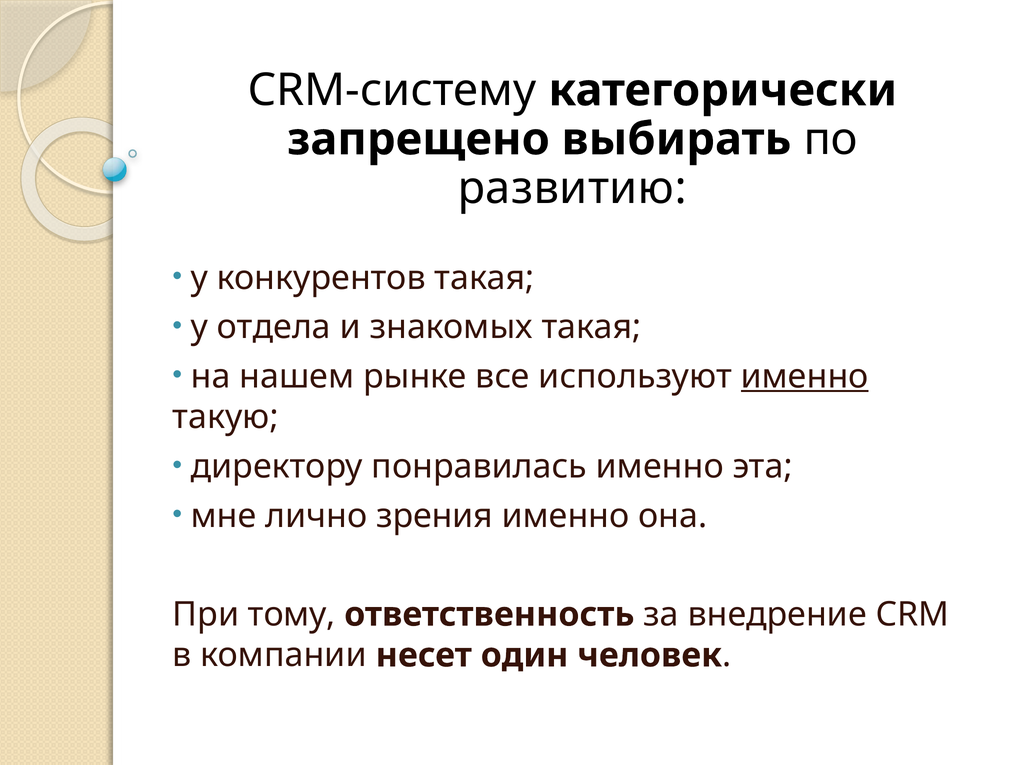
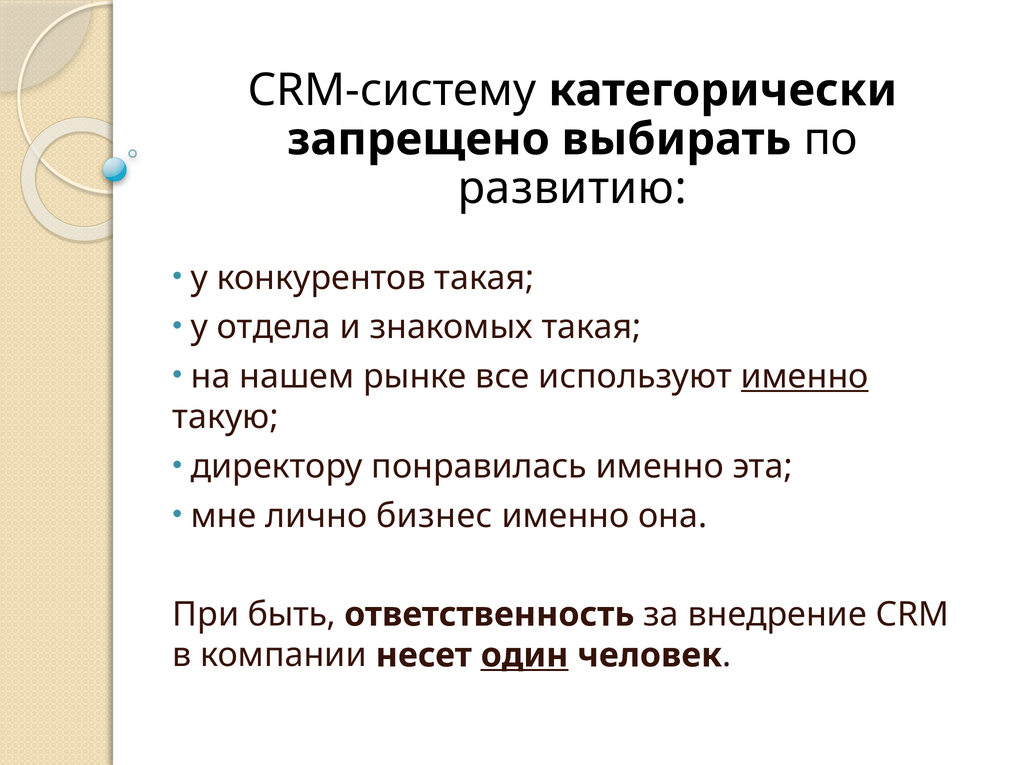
зрения: зрения -> бизнес
тому: тому -> быть
один underline: none -> present
